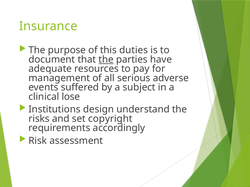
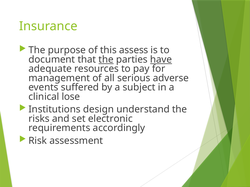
duties: duties -> assess
have underline: none -> present
copyright: copyright -> electronic
